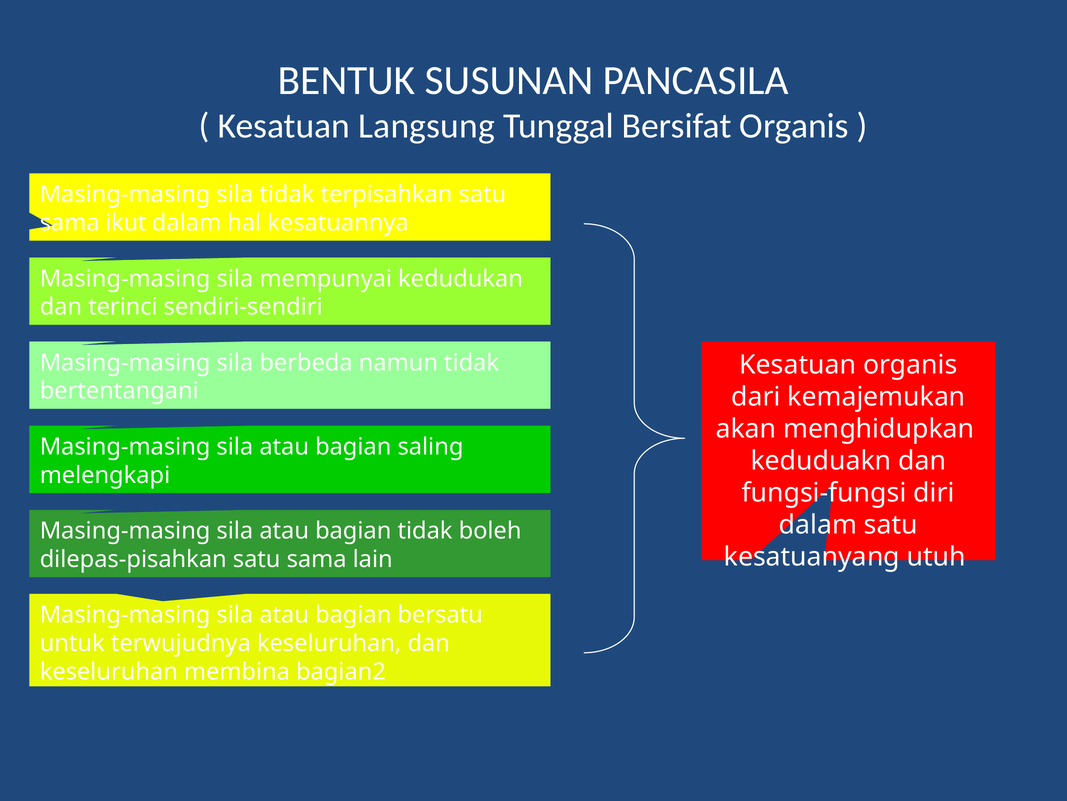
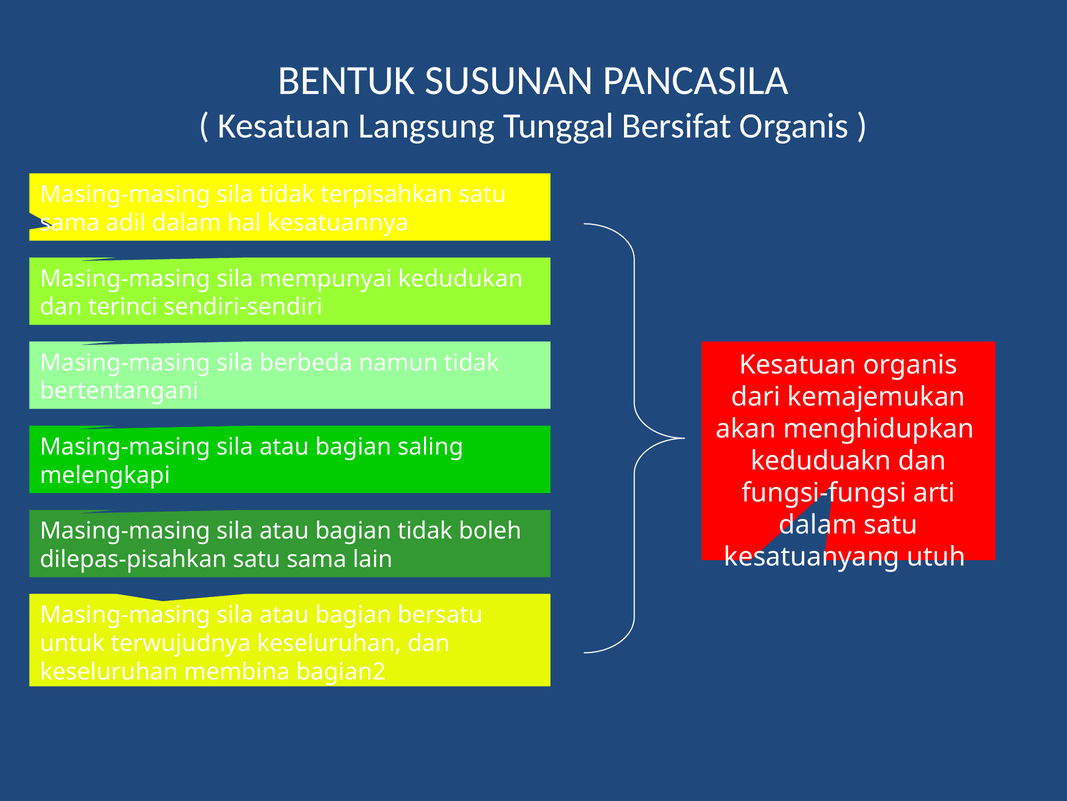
ikut: ikut -> adil
diri: diri -> arti
